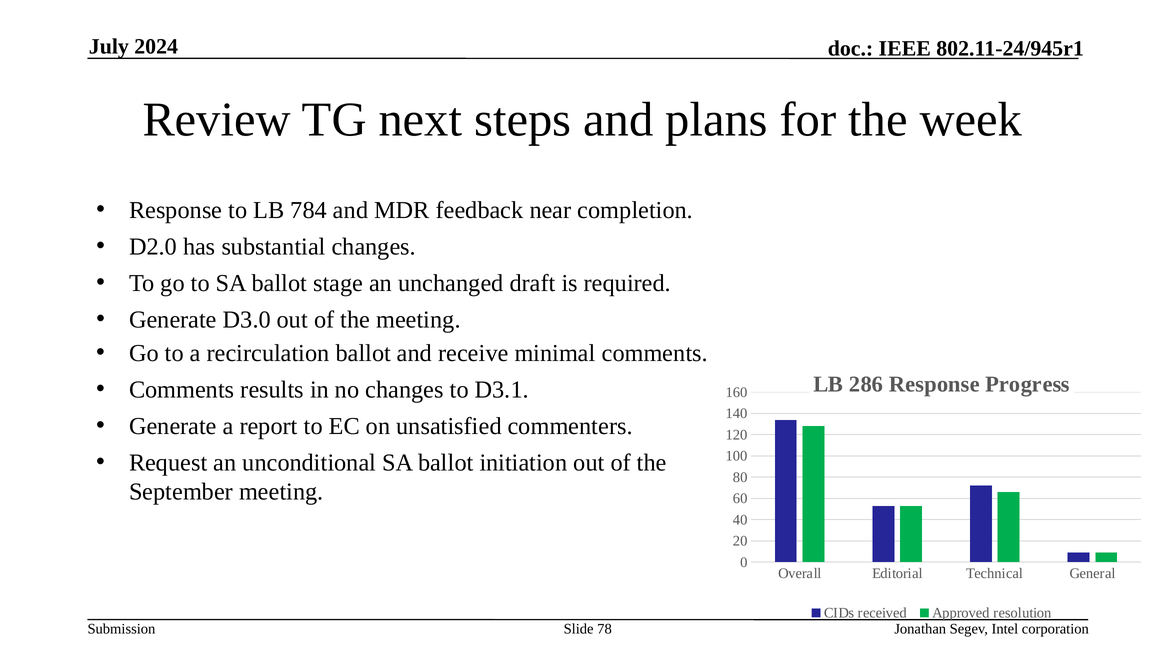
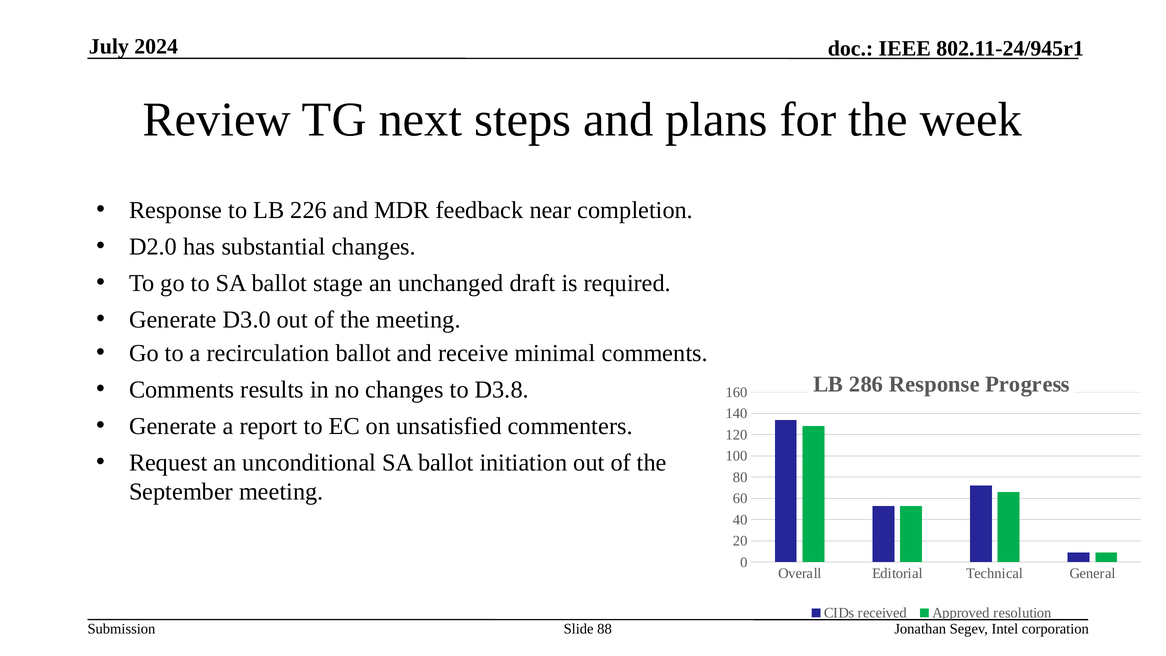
784: 784 -> 226
D3.1: D3.1 -> D3.8
78: 78 -> 88
